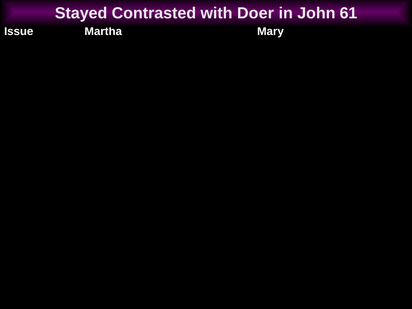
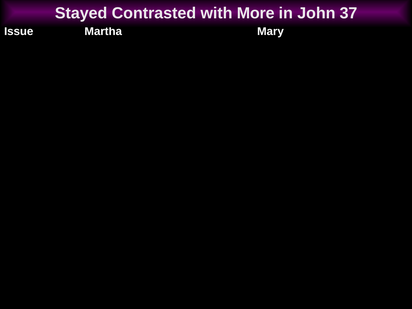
Doer: Doer -> More
61: 61 -> 37
